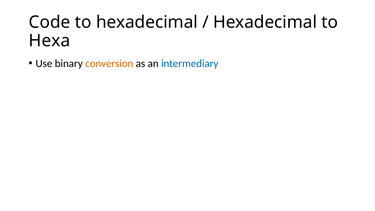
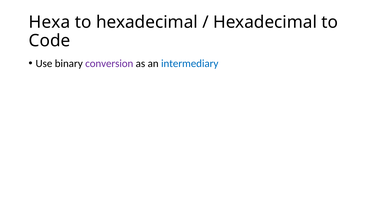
Code: Code -> Hexa
Hexa: Hexa -> Code
conversion colour: orange -> purple
